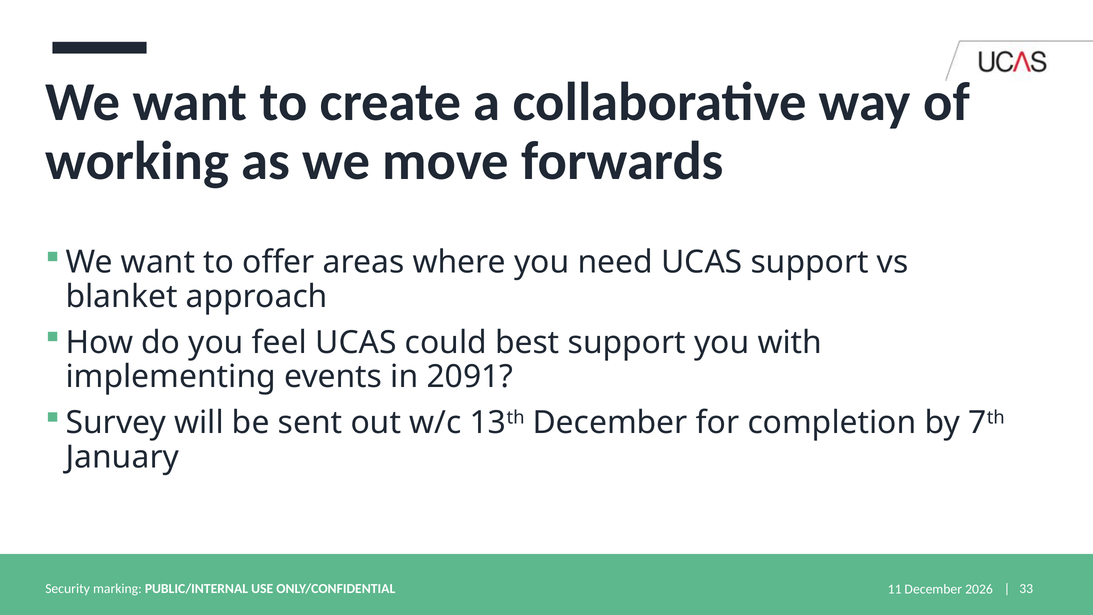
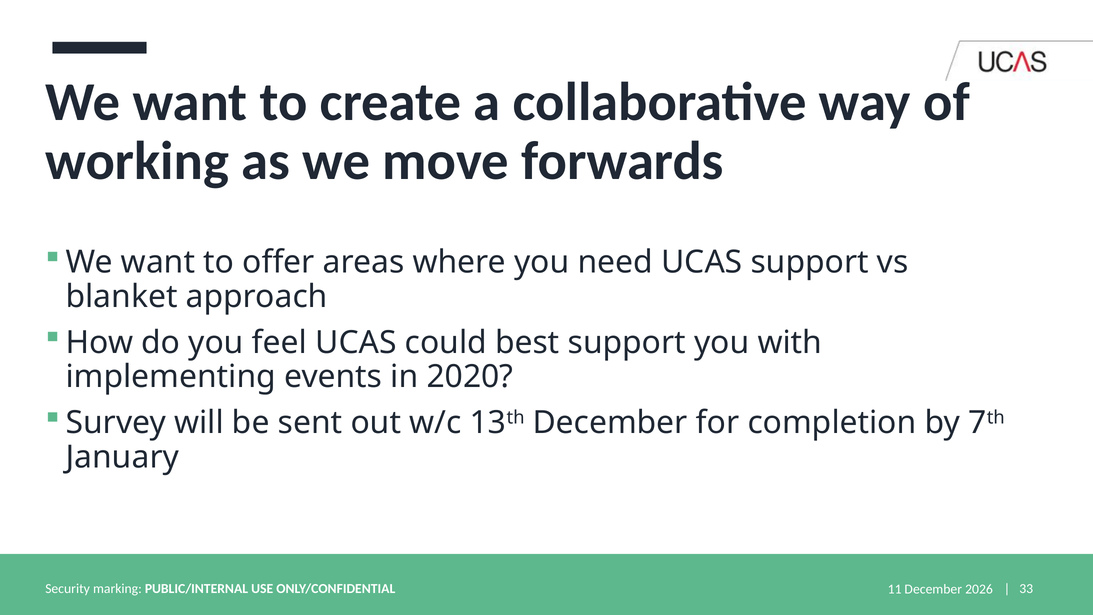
2091: 2091 -> 2020
